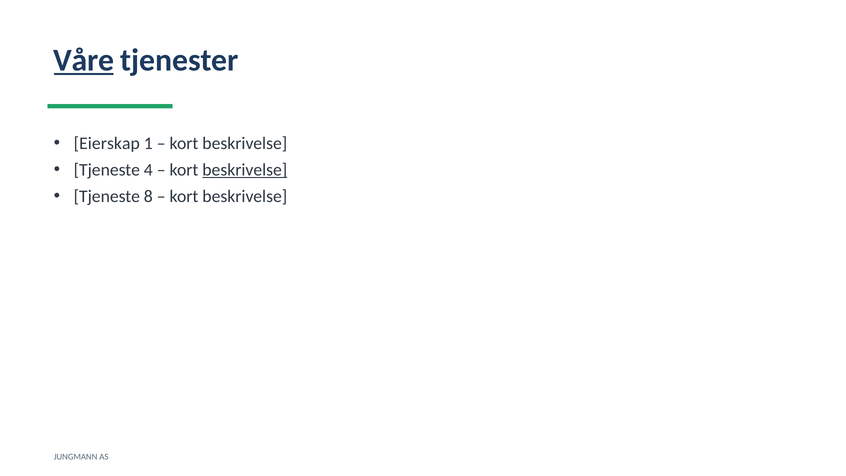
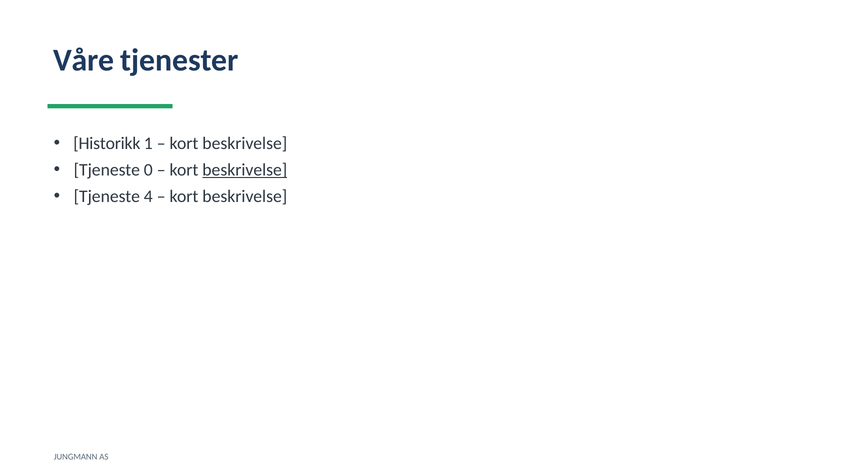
Våre underline: present -> none
Eierskap: Eierskap -> Historikk
4: 4 -> 0
8: 8 -> 4
